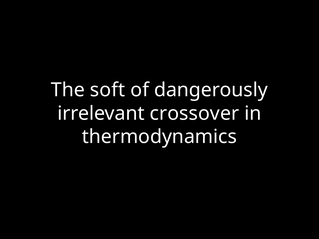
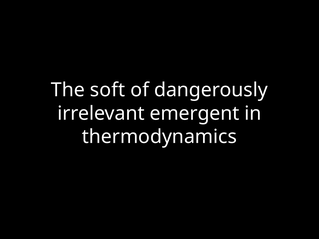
crossover: crossover -> emergent
